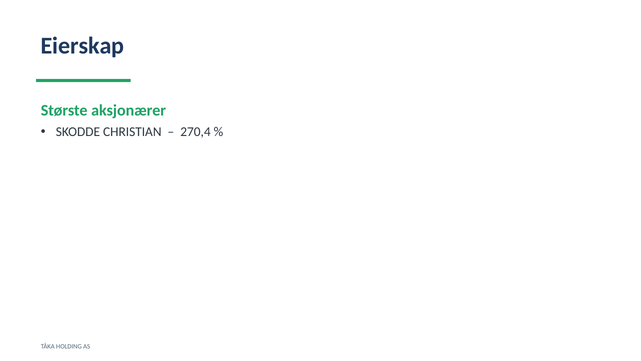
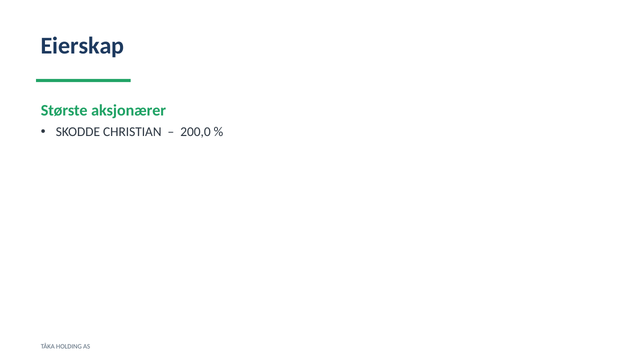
270,4: 270,4 -> 200,0
